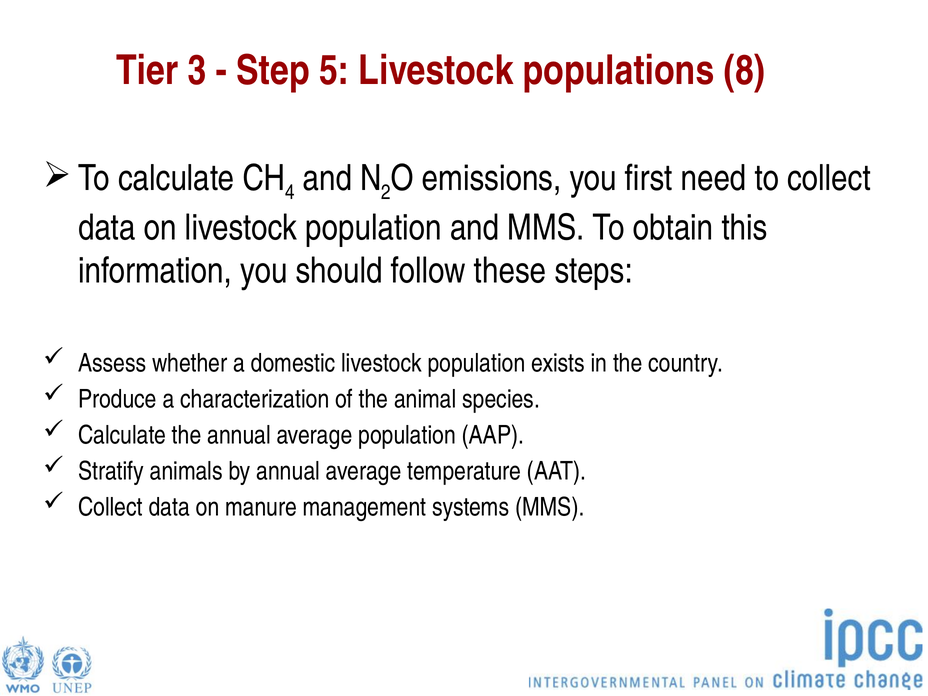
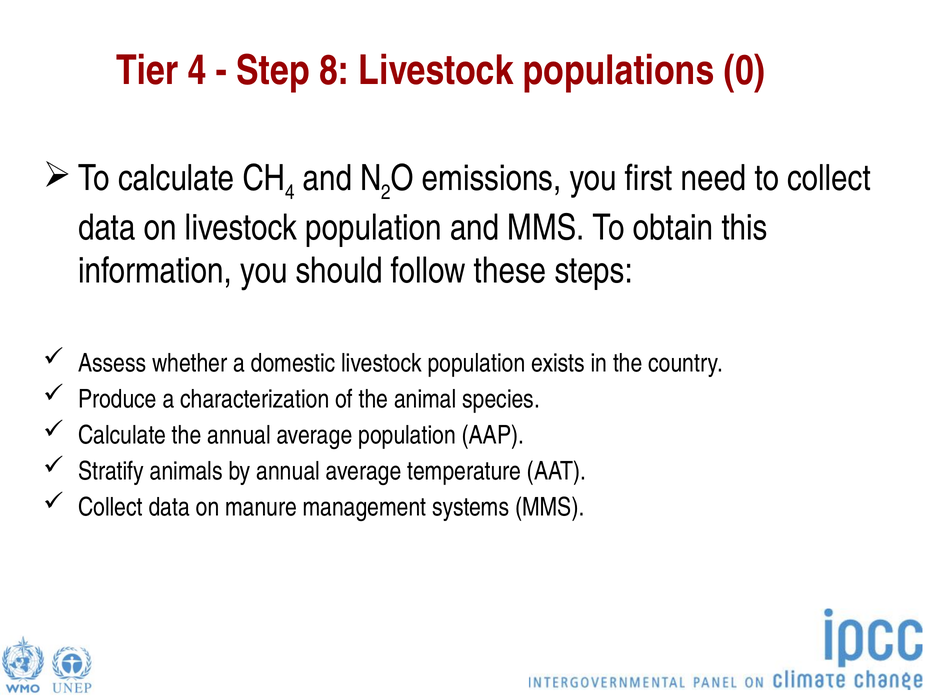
Tier 3: 3 -> 4
5: 5 -> 8
8: 8 -> 0
